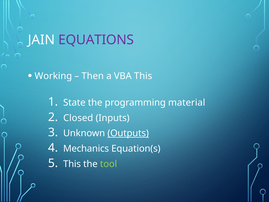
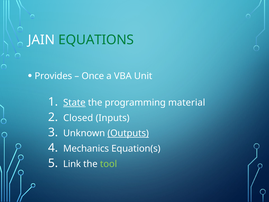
EQUATIONS colour: purple -> green
Working: Working -> Provides
Then: Then -> Once
VBA This: This -> Unit
State underline: none -> present
This at (72, 164): This -> Link
